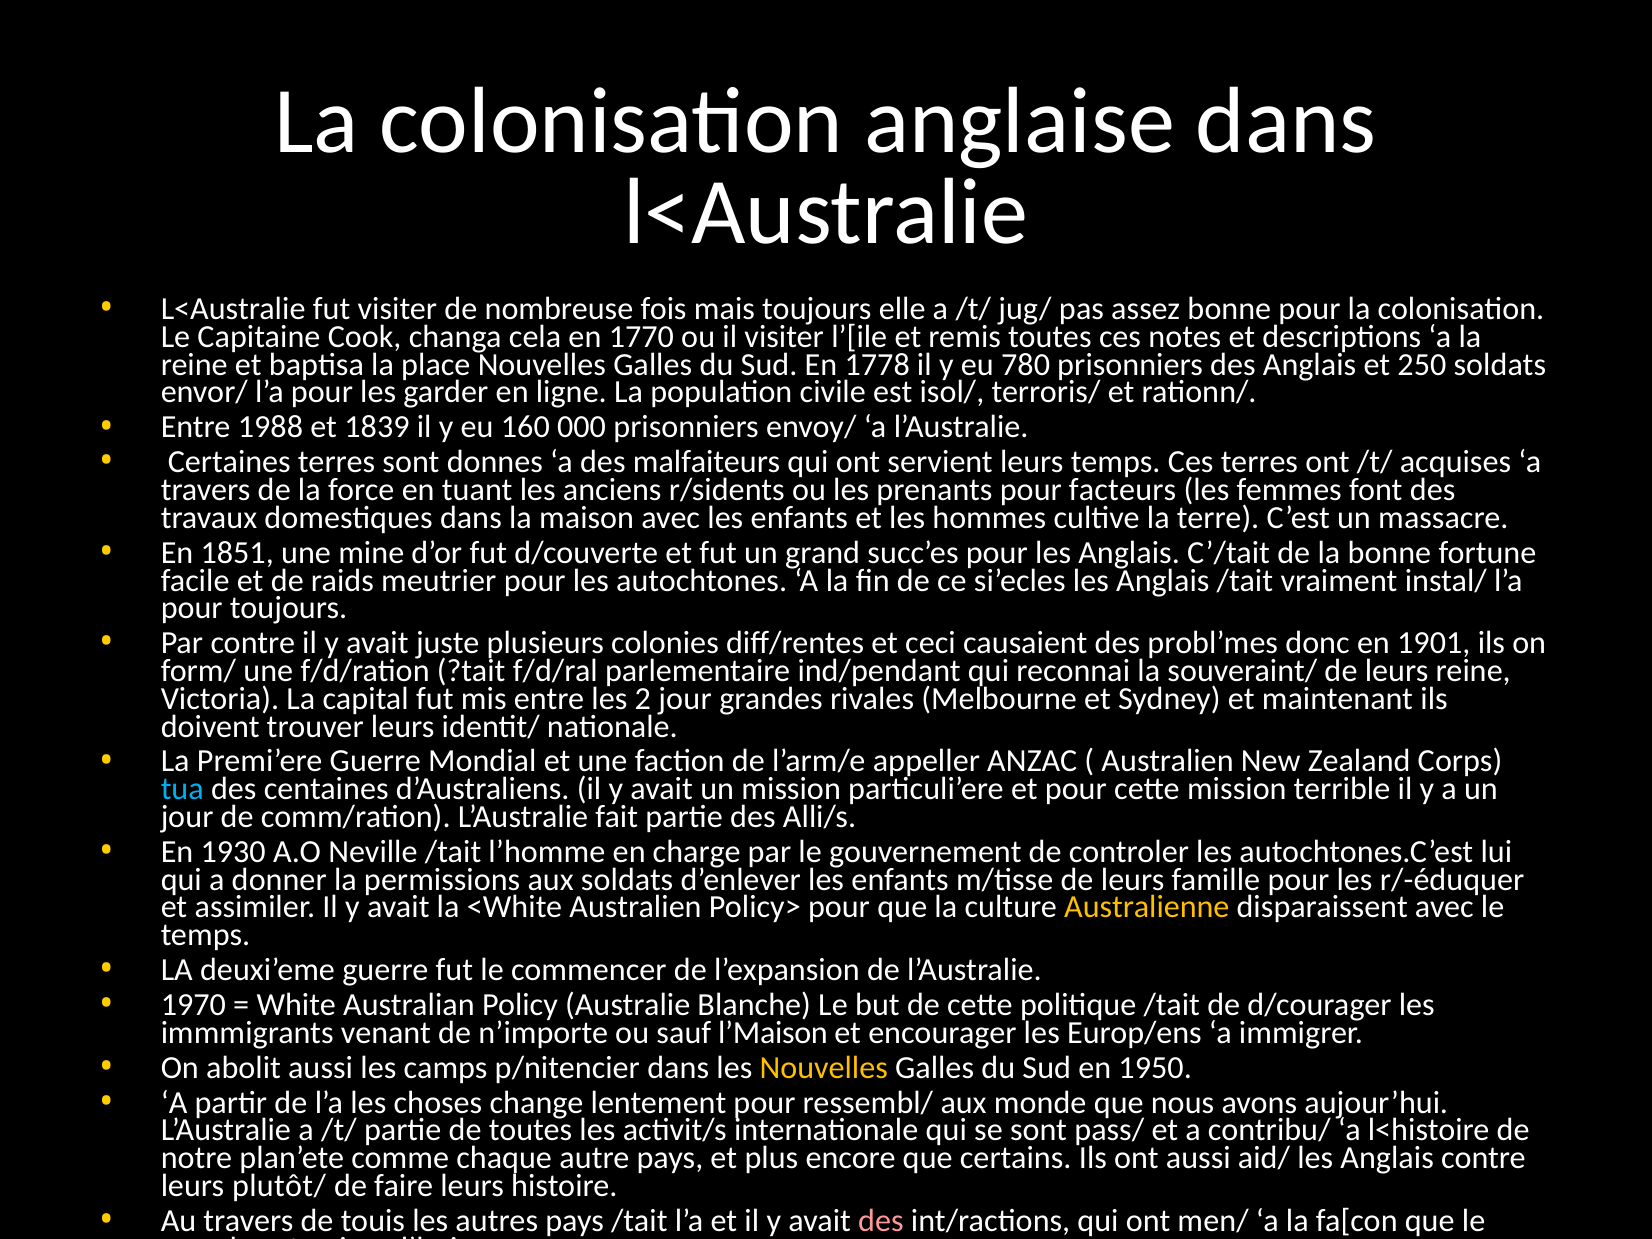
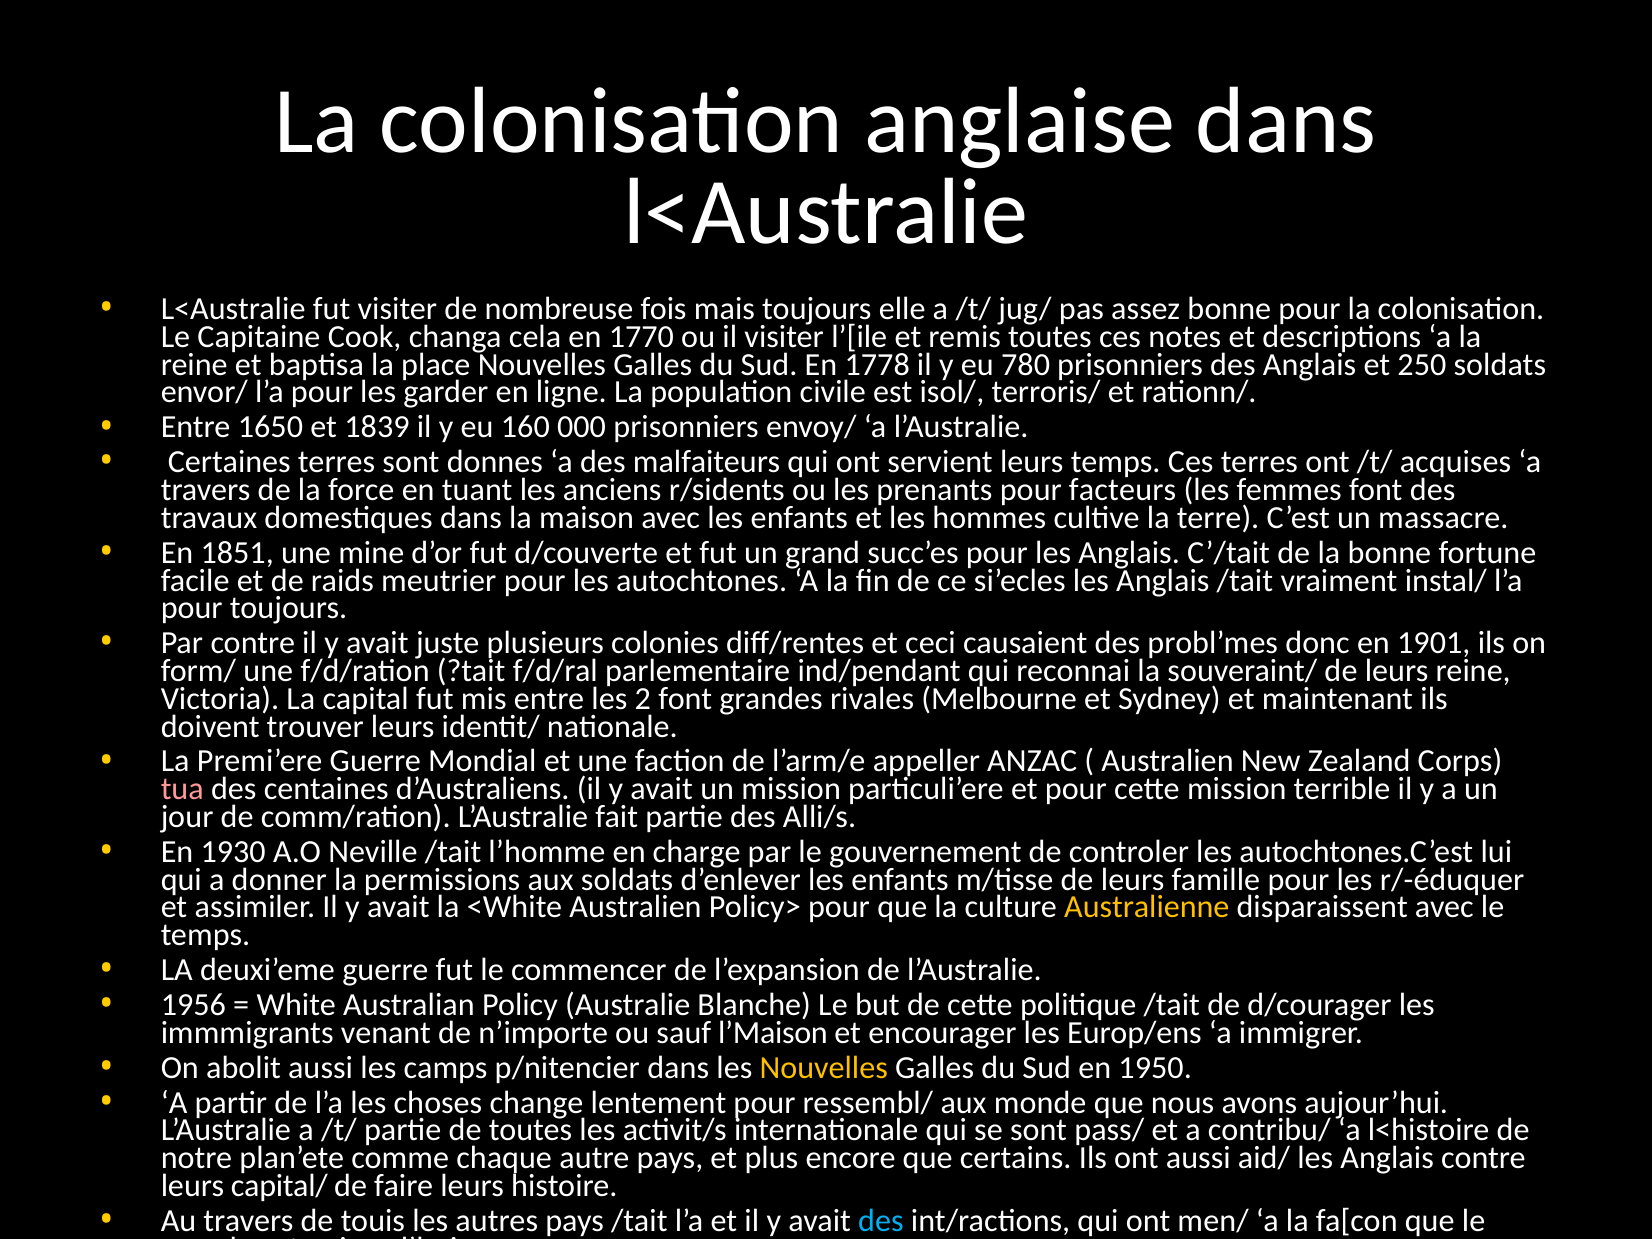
1988: 1988 -> 1650
2 jour: jour -> font
tua colour: light blue -> pink
1970: 1970 -> 1956
plutôt/: plutôt/ -> capital/
des at (881, 1221) colour: pink -> light blue
